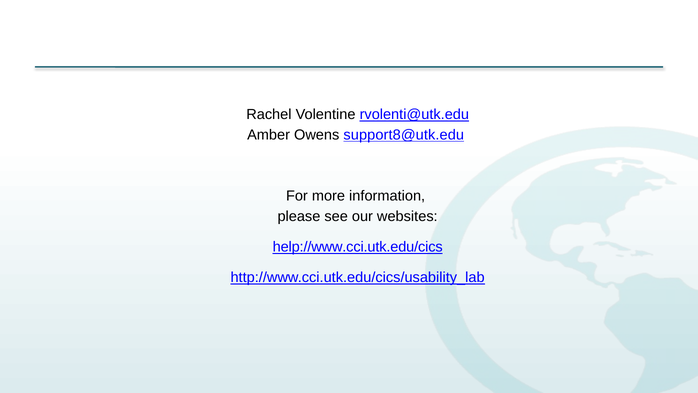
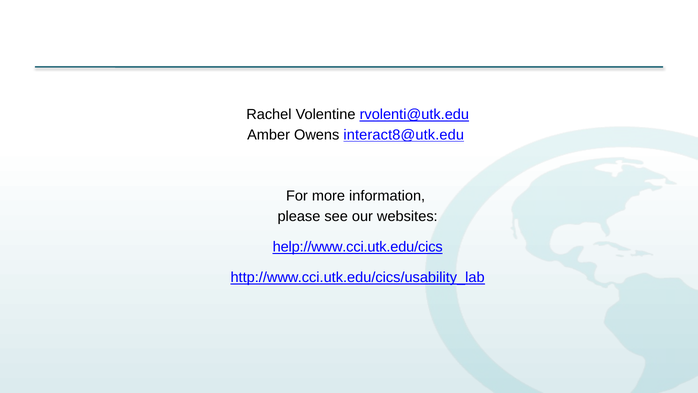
support8@utk.edu: support8@utk.edu -> interact8@utk.edu
